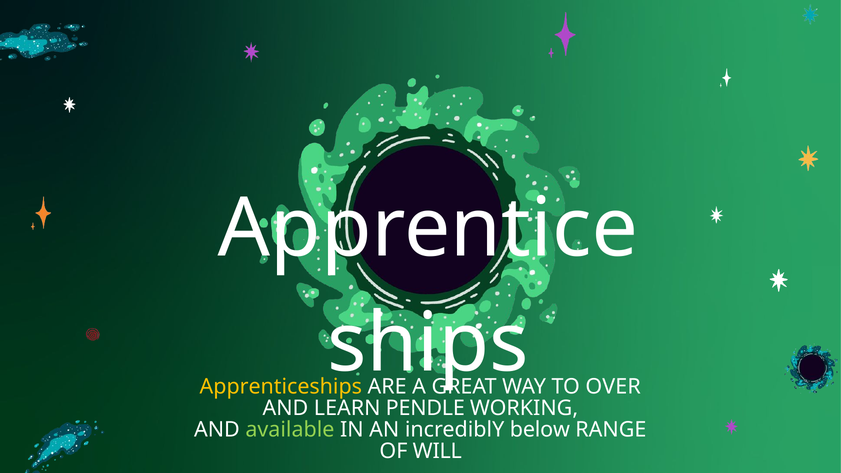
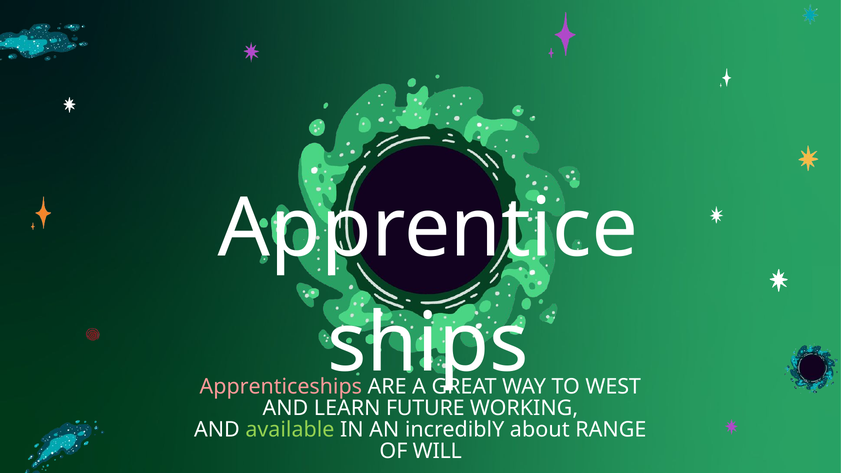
Apprenticeships colour: yellow -> pink
OVER: OVER -> WEST
PENDLE: PENDLE -> FUTURE
below: below -> about
